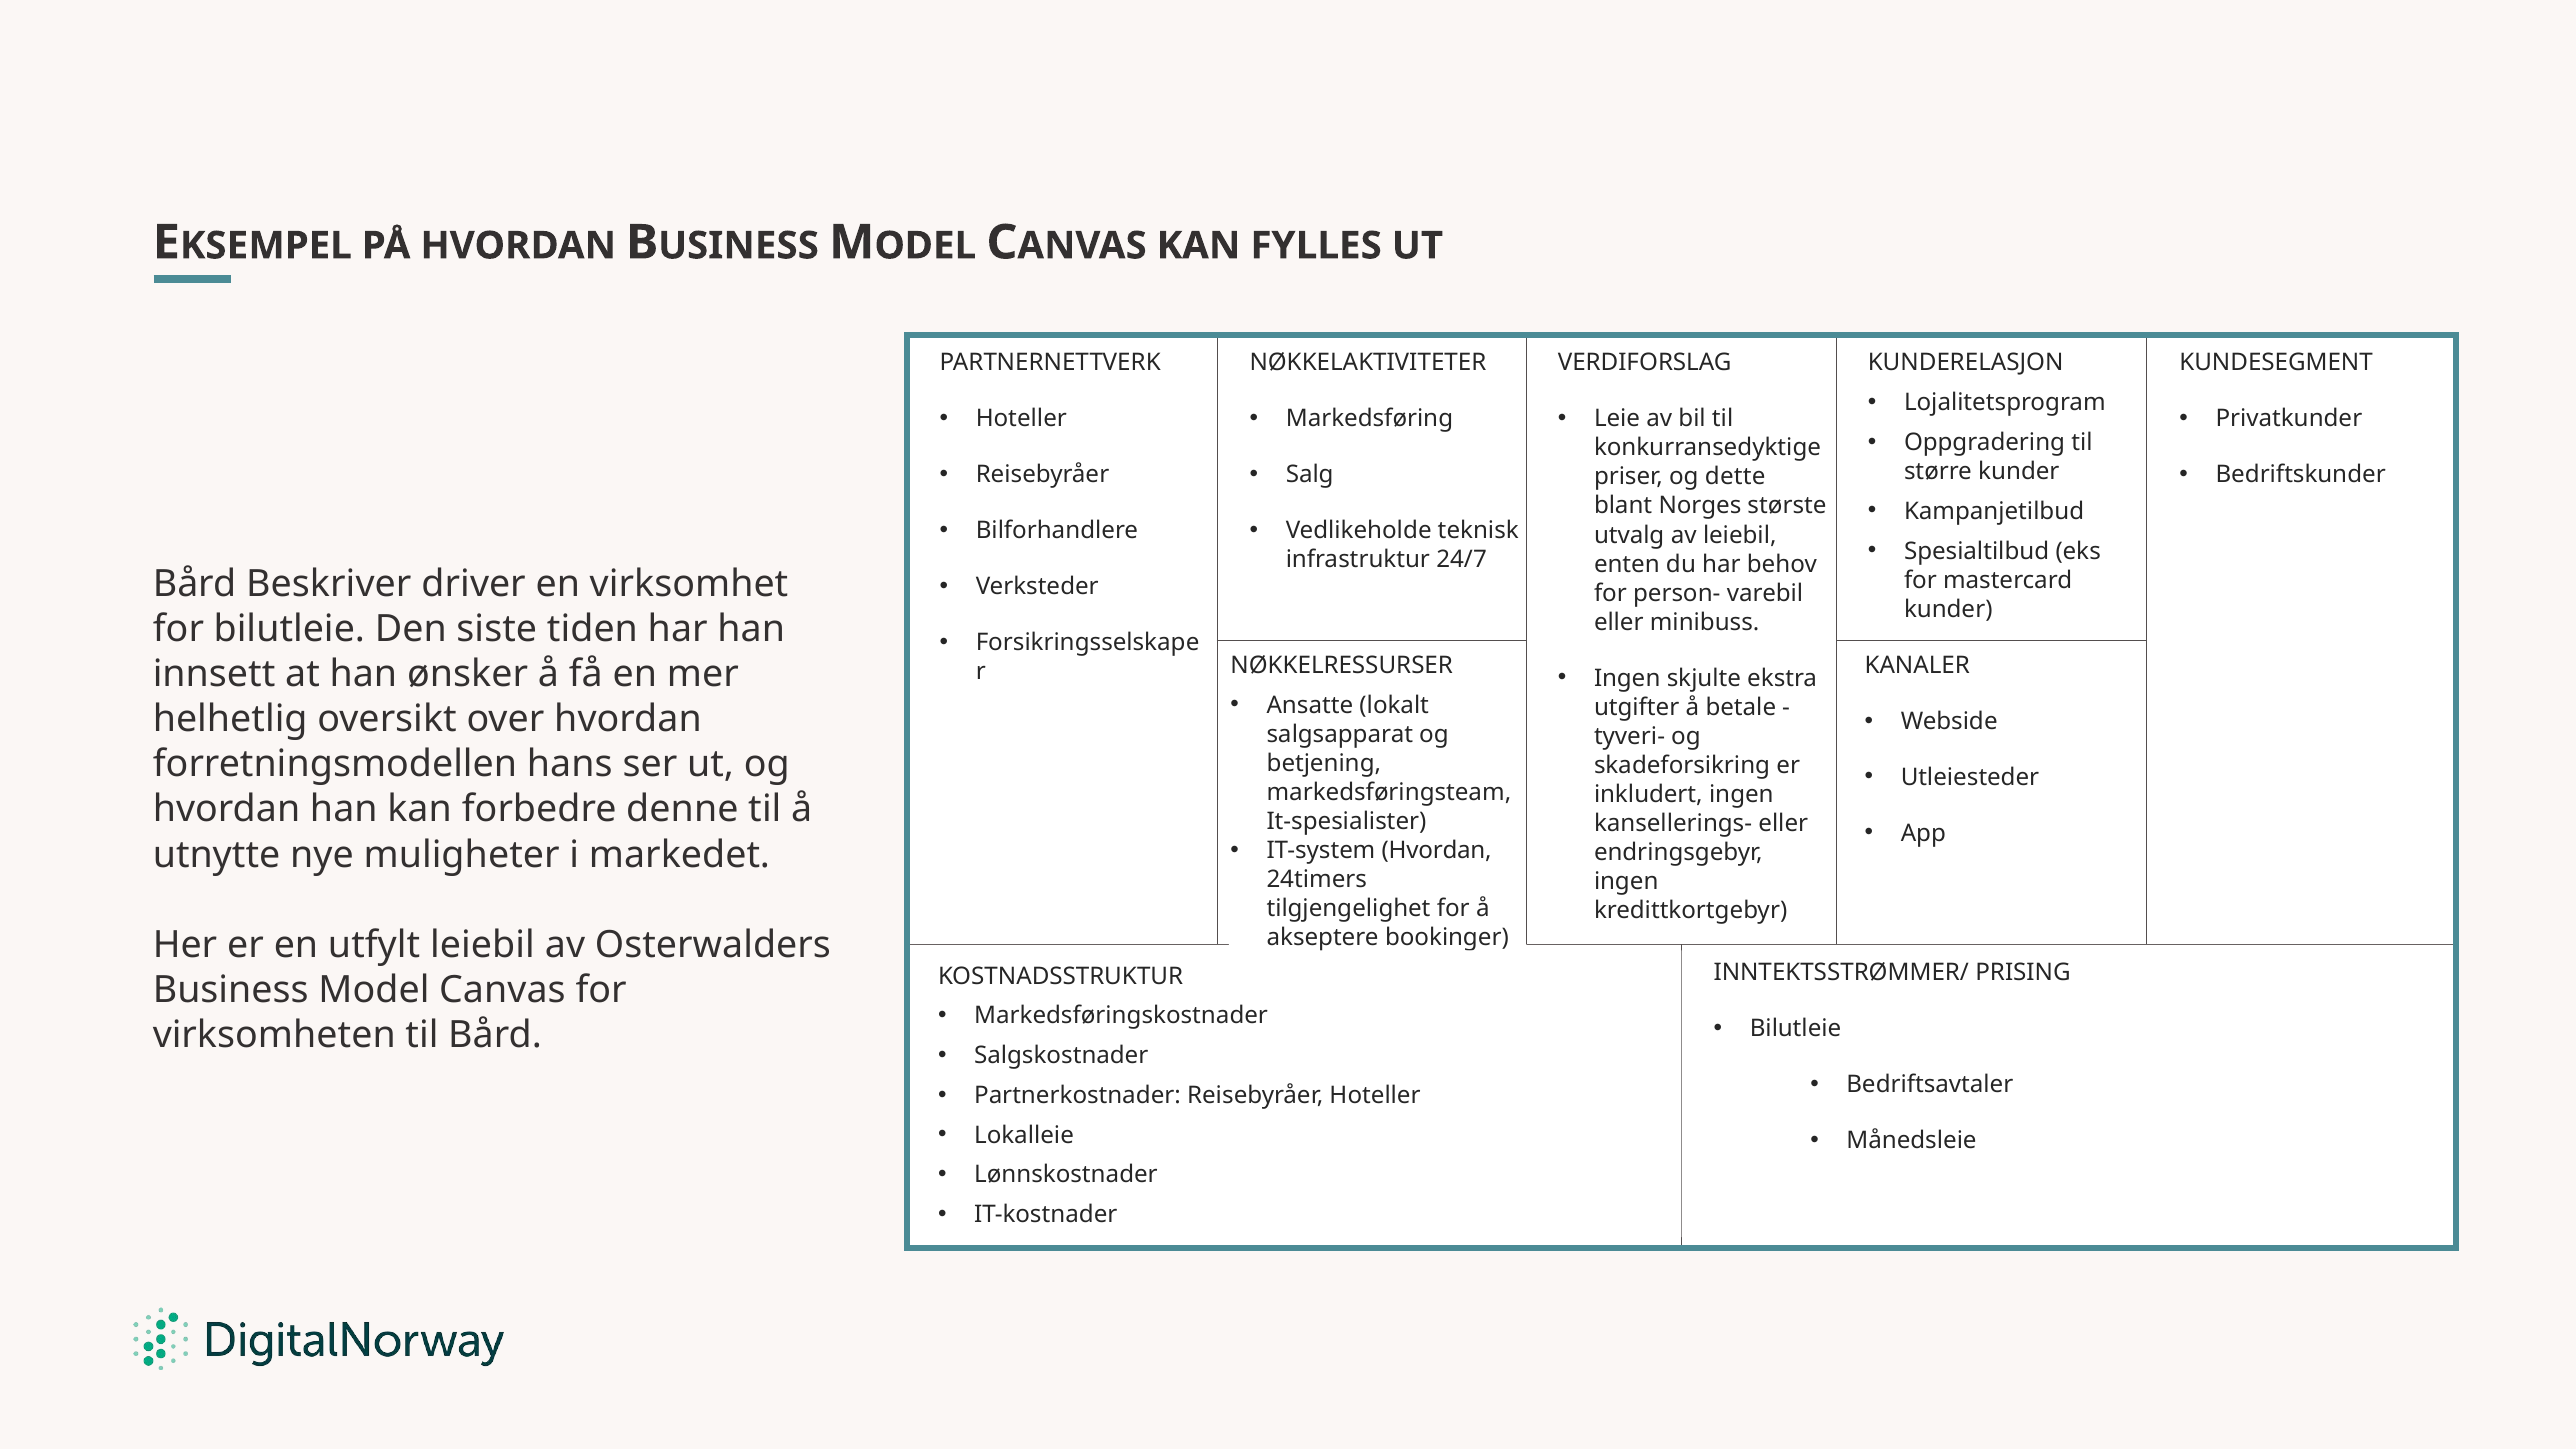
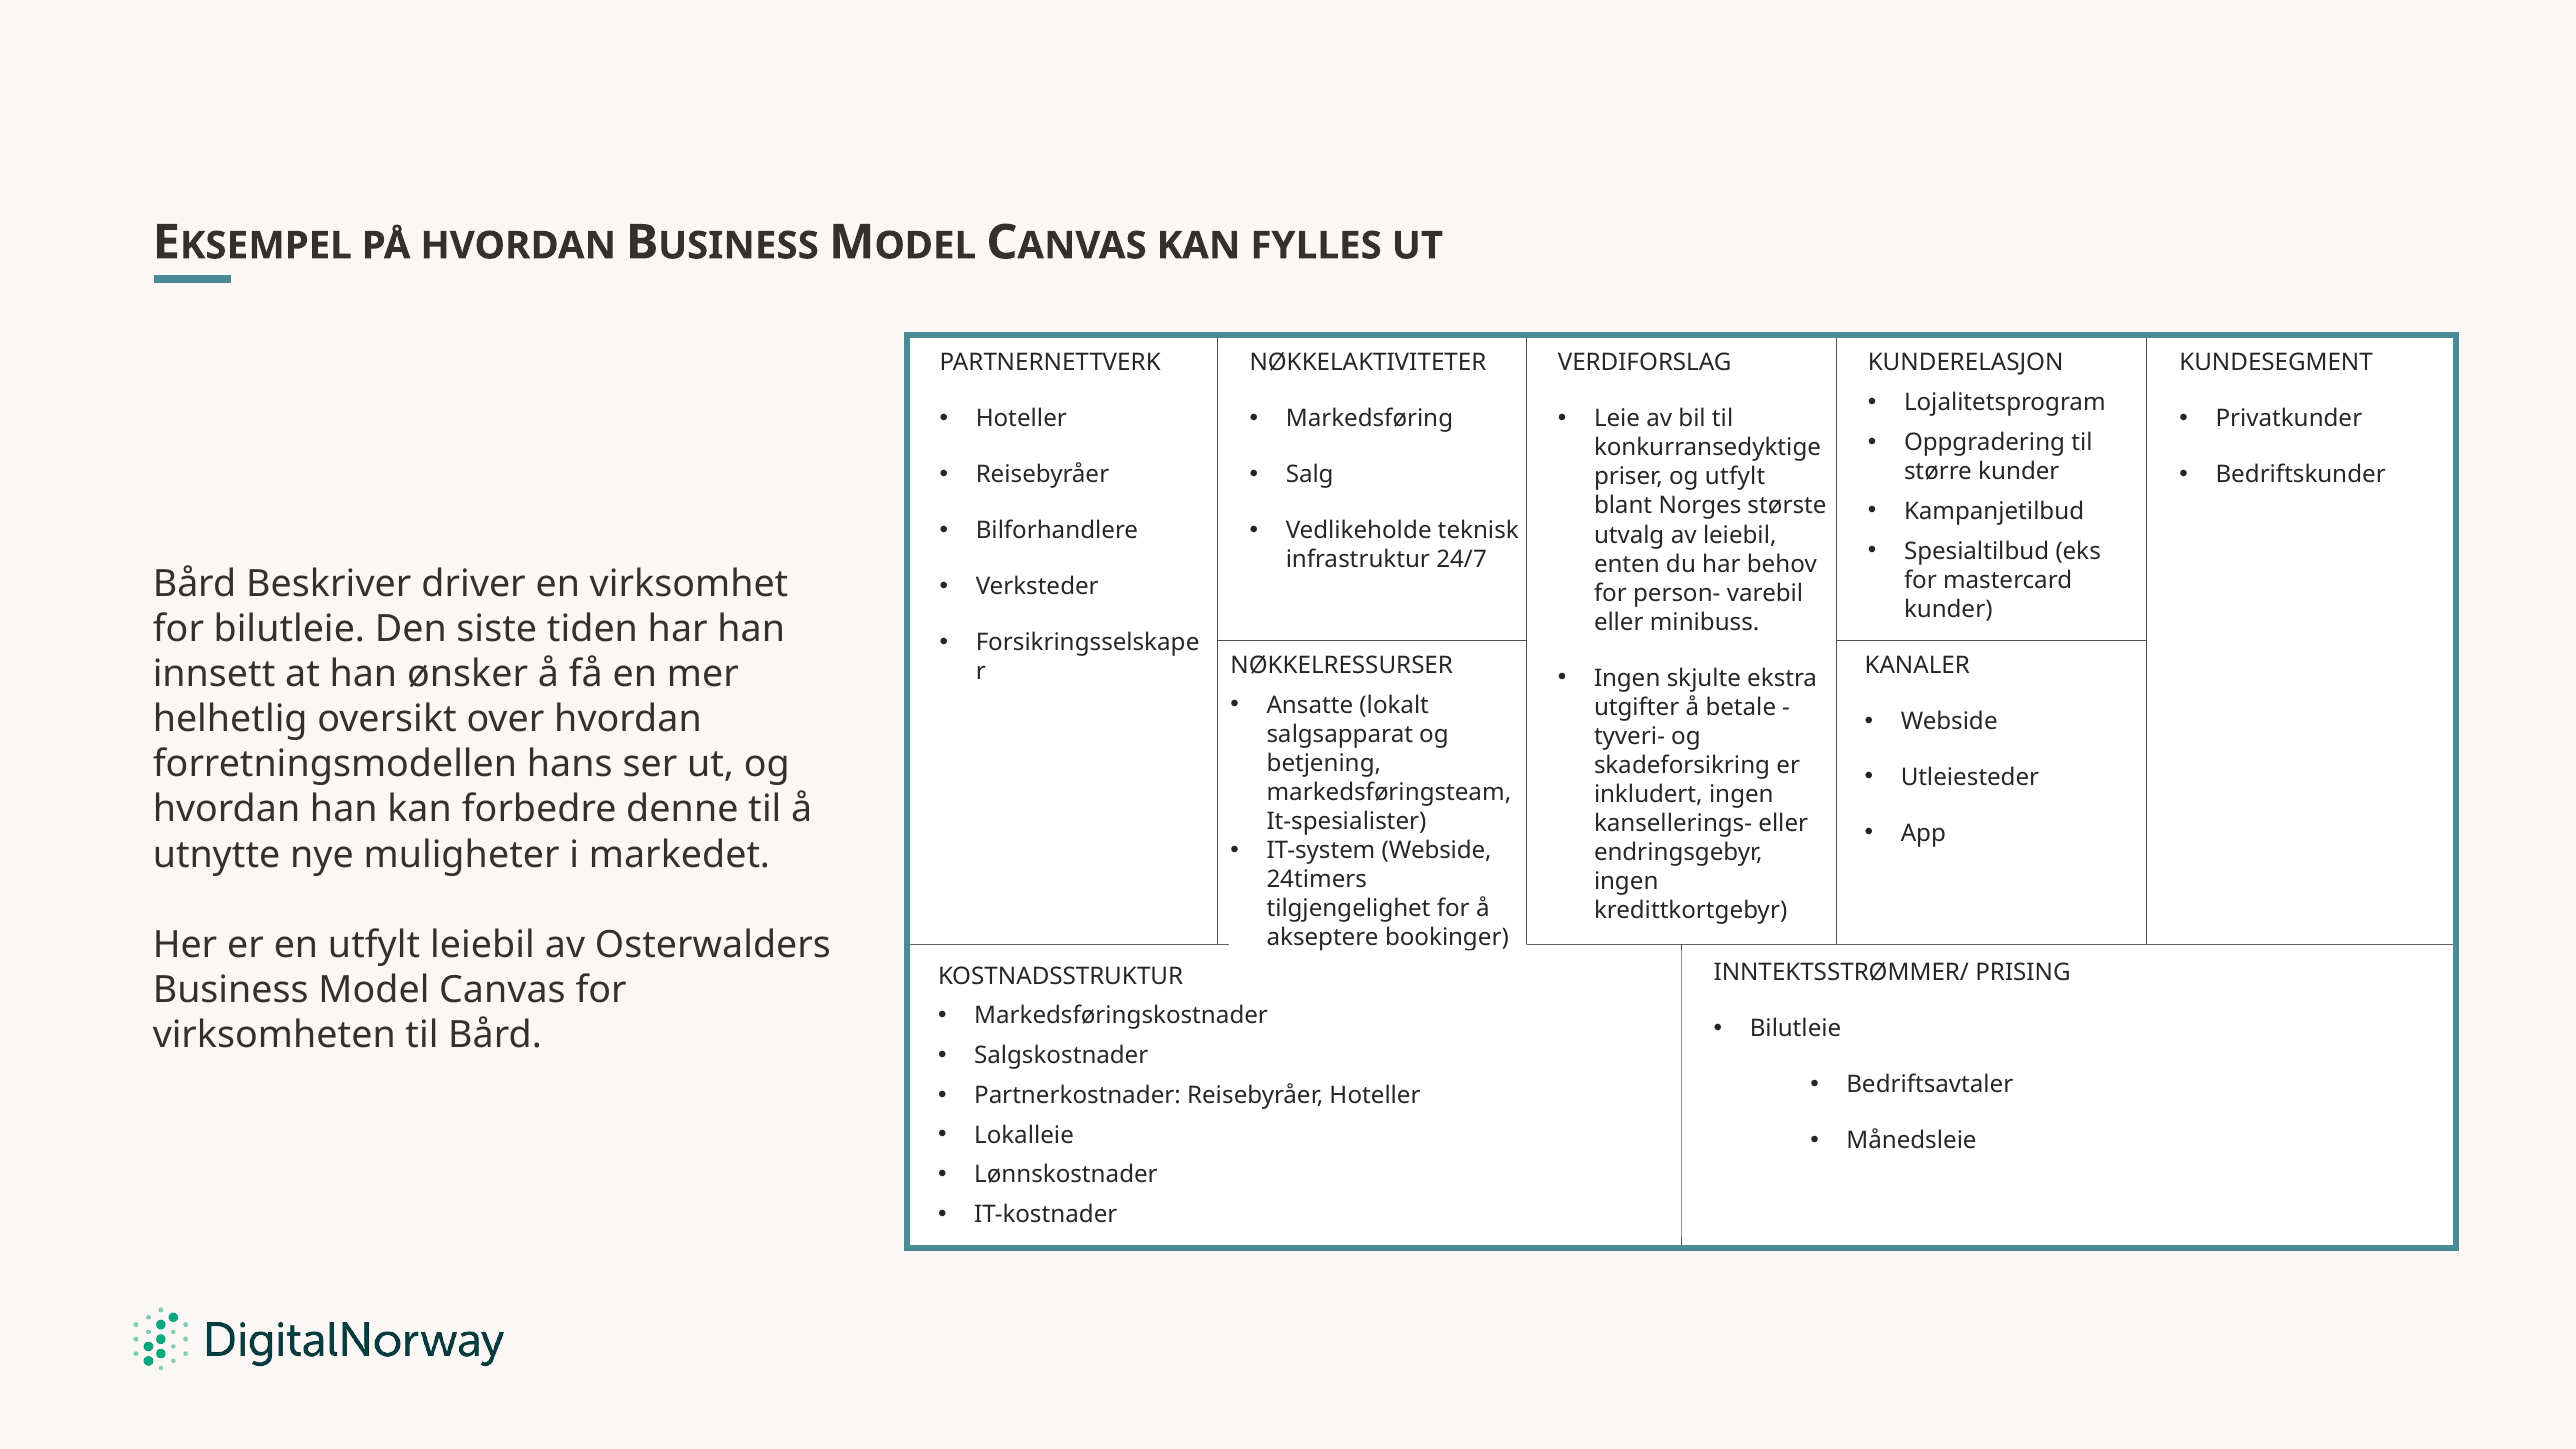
og dette: dette -> utfylt
IT-system Hvordan: Hvordan -> Webside
